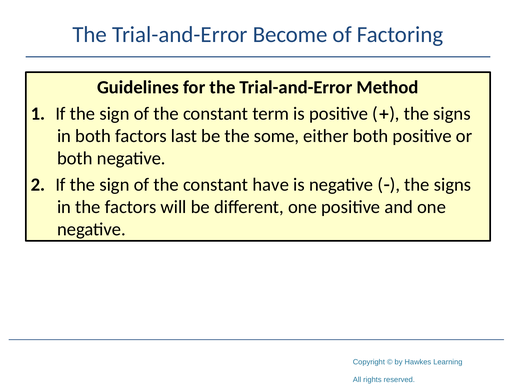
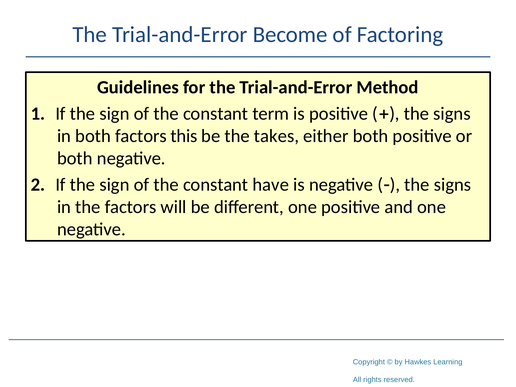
last: last -> this
some: some -> takes
